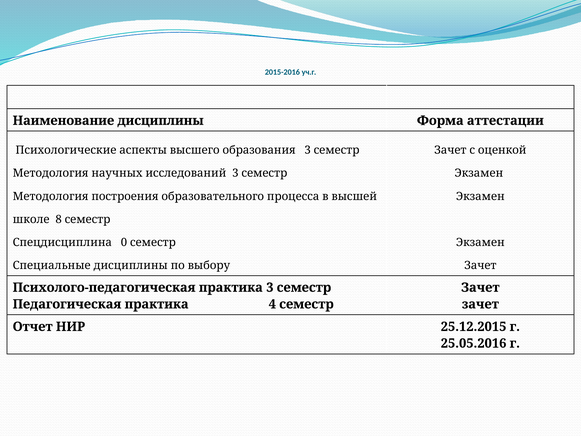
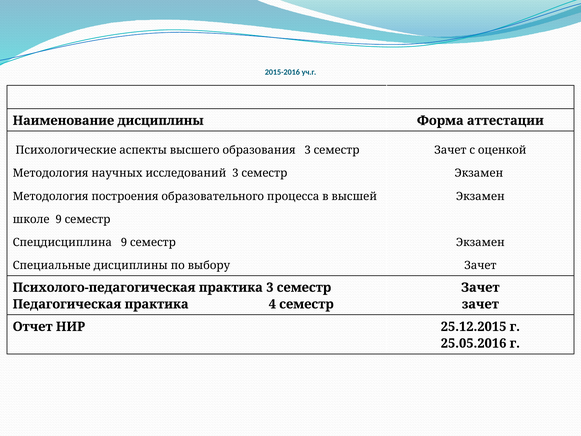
школе 8: 8 -> 9
Спецдисциплина 0: 0 -> 9
